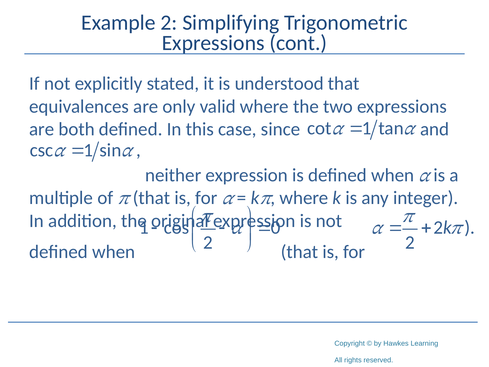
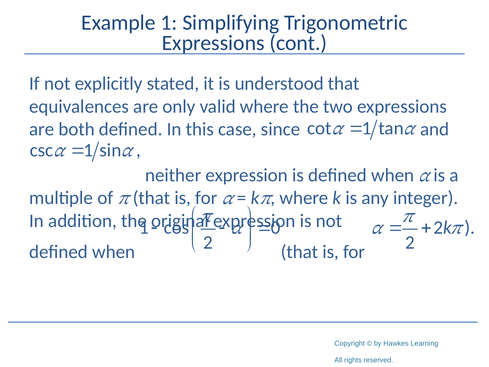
Example 2: 2 -> 1
